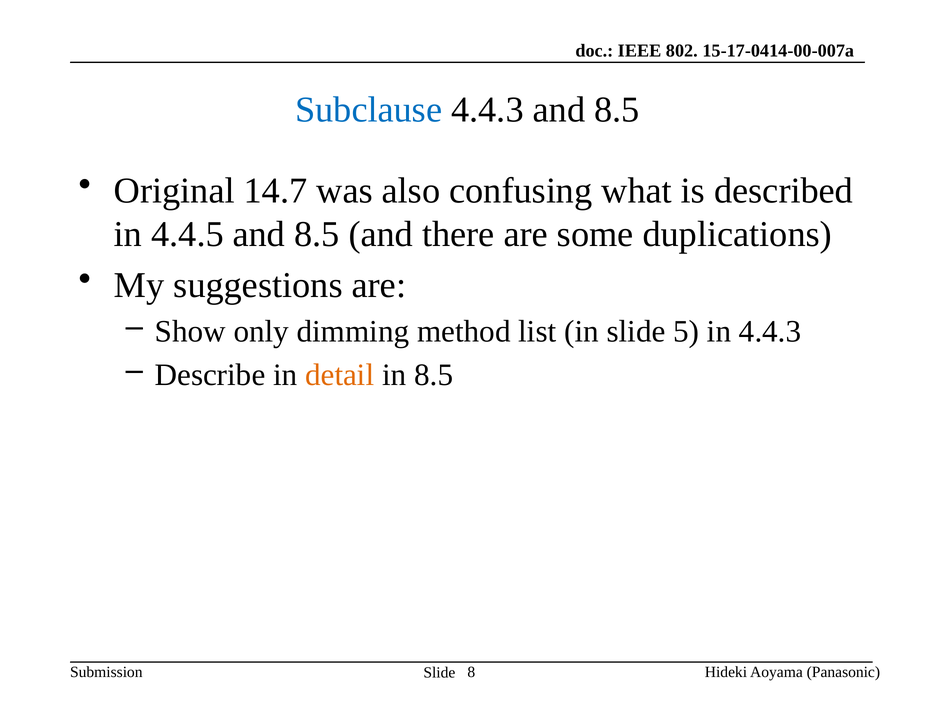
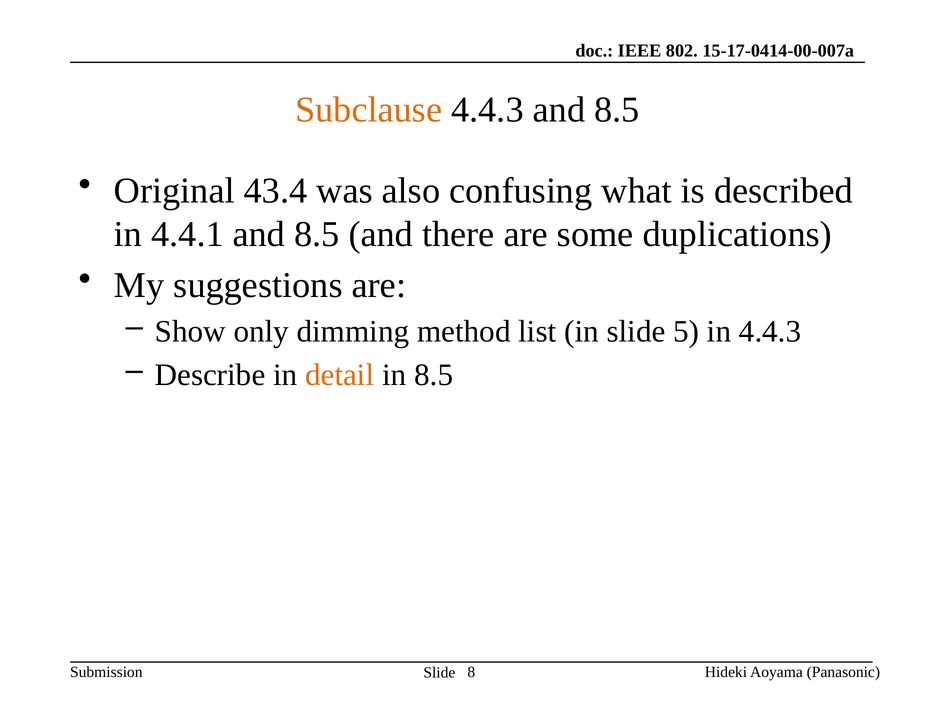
Subclause colour: blue -> orange
14.7: 14.7 -> 43.4
4.4.5: 4.4.5 -> 4.4.1
